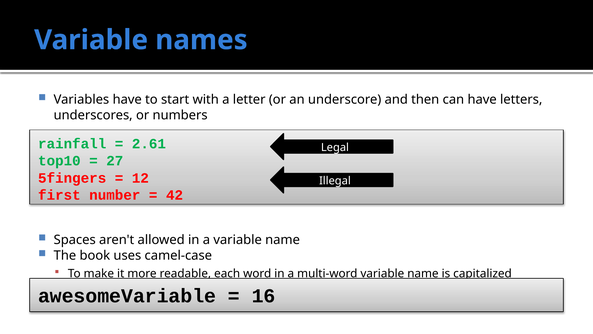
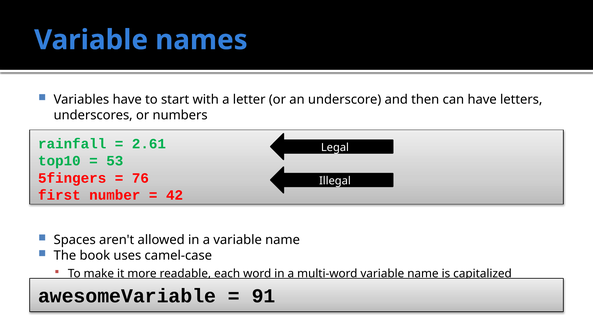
27: 27 -> 53
12: 12 -> 76
16: 16 -> 91
